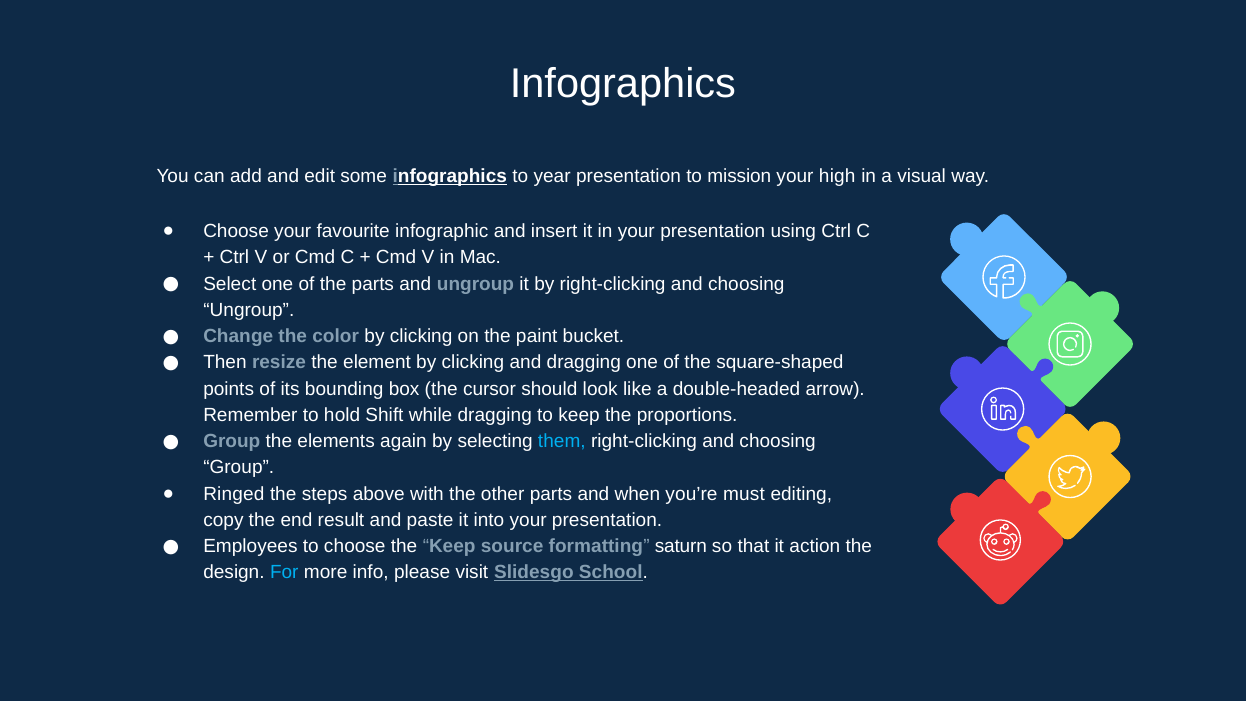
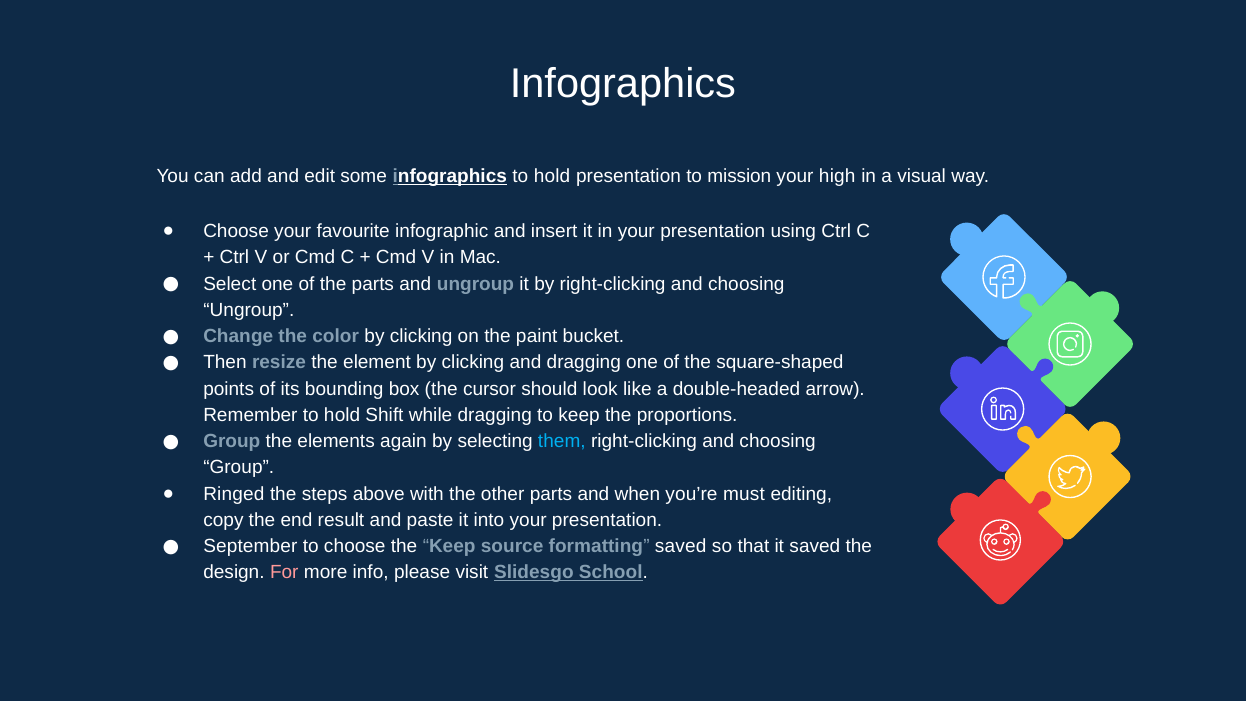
infographics to year: year -> hold
Employees: Employees -> September
formatting saturn: saturn -> saved
it action: action -> saved
For colour: light blue -> pink
